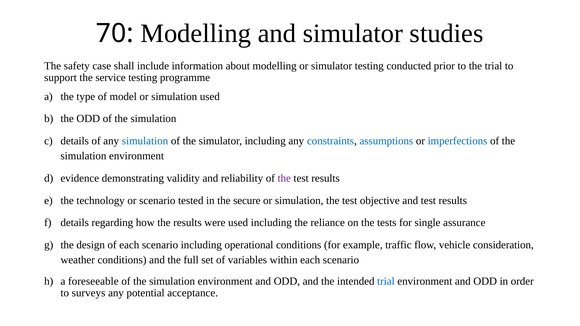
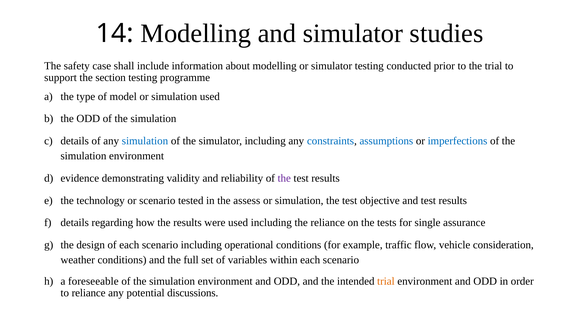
70: 70 -> 14
service: service -> section
secure: secure -> assess
trial at (386, 281) colour: blue -> orange
to surveys: surveys -> reliance
acceptance: acceptance -> discussions
